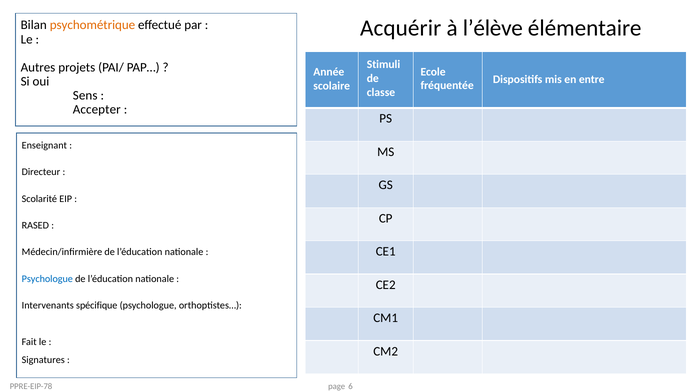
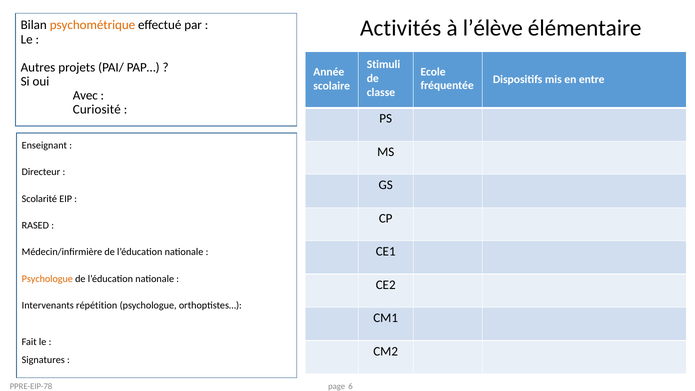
Acquérir: Acquérir -> Activités
Sens: Sens -> Avec
Accepter: Accepter -> Curiosité
Psychologue at (47, 279) colour: blue -> orange
spécifique: spécifique -> répétition
